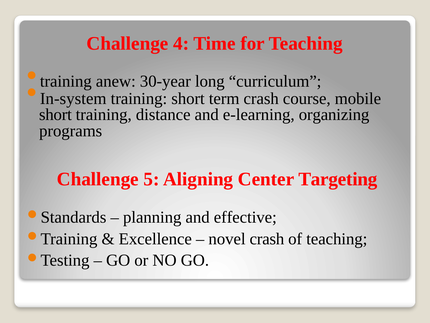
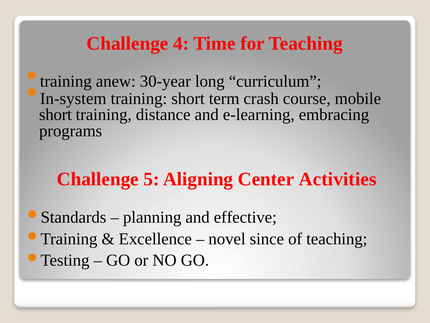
organizing: organizing -> embracing
Targeting: Targeting -> Activities
novel crash: crash -> since
